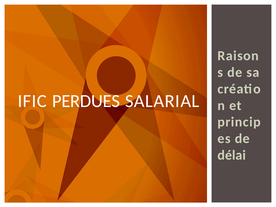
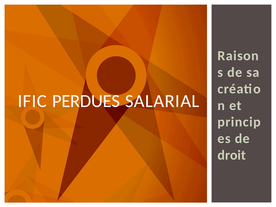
délai: délai -> droit
